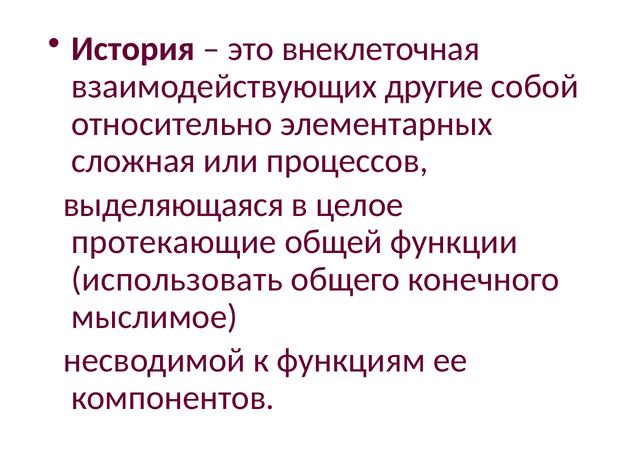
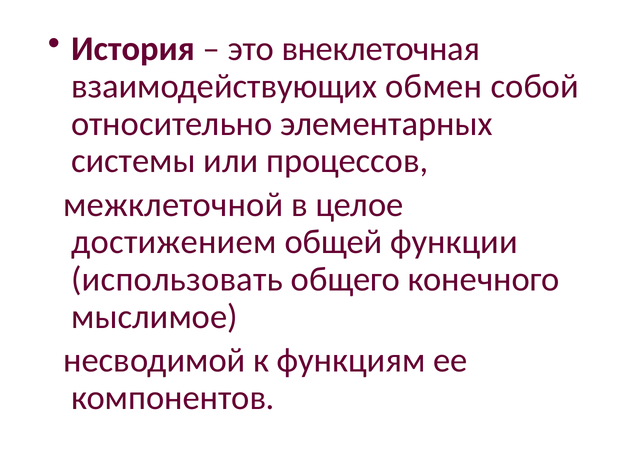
другие: другие -> обмен
сложная: сложная -> системы
выделяющаяся: выделяющаяся -> межклеточной
протекающие: протекающие -> достижением
